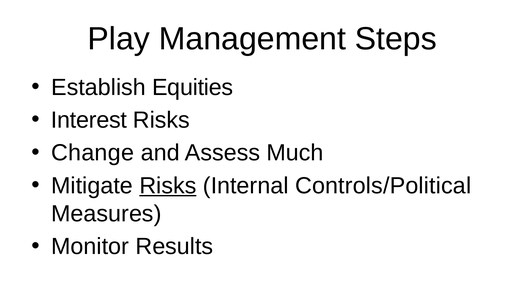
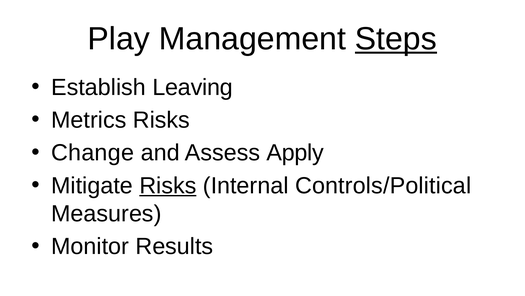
Steps underline: none -> present
Equities: Equities -> Leaving
Interest: Interest -> Metrics
Much: Much -> Apply
